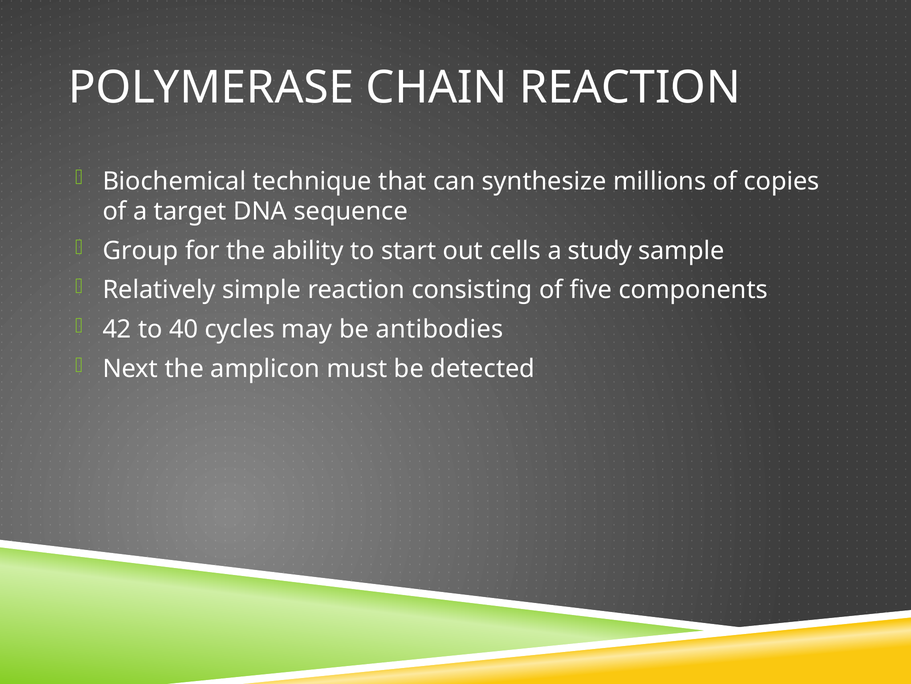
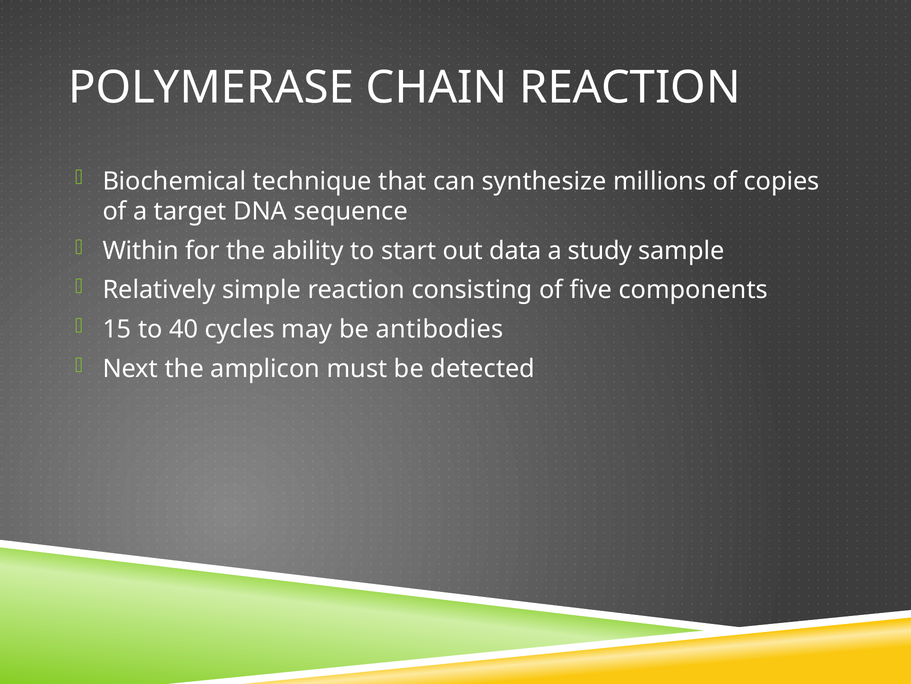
Group: Group -> Within
cells: cells -> data
42: 42 -> 15
